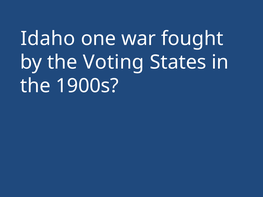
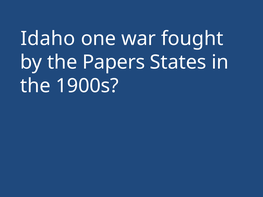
Voting: Voting -> Papers
